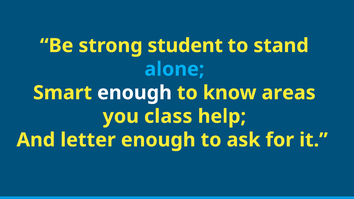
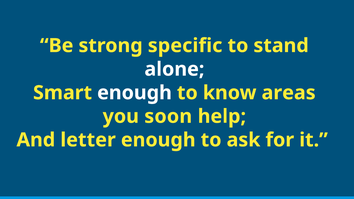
student: student -> specific
alone colour: light blue -> white
class: class -> soon
